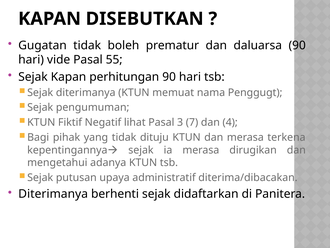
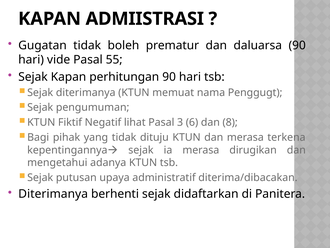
DISEBUTKAN: DISEBUTKAN -> ADMIISTRASI
7: 7 -> 6
4: 4 -> 8
